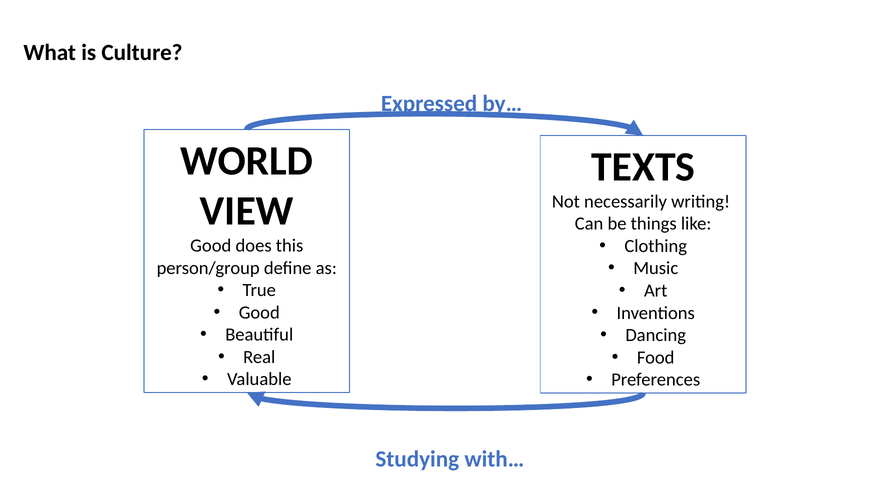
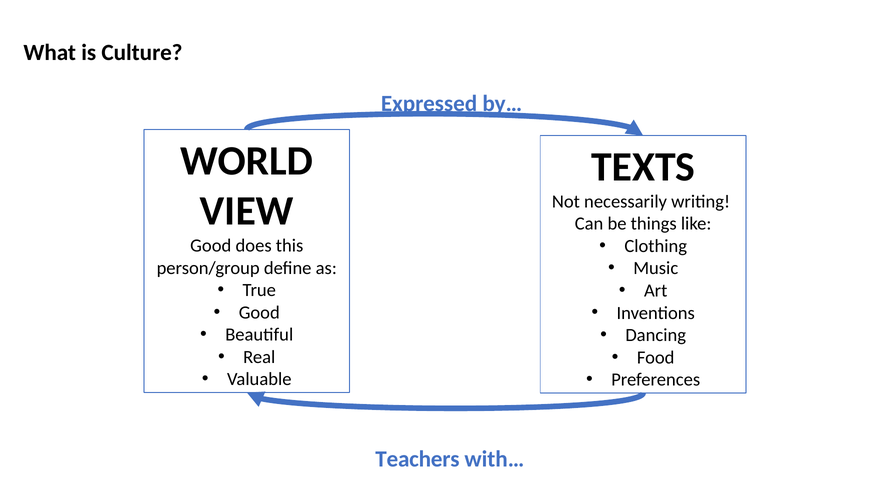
Studying: Studying -> Teachers
